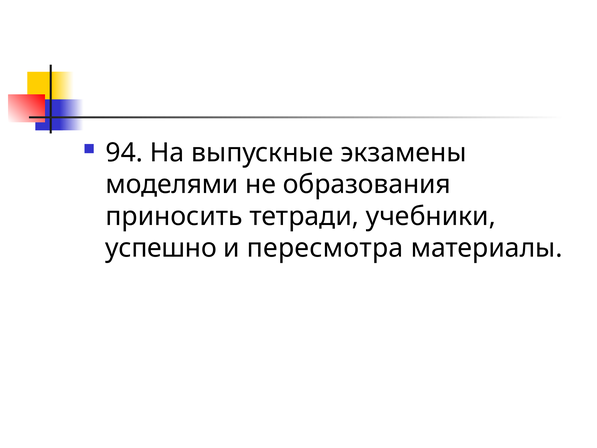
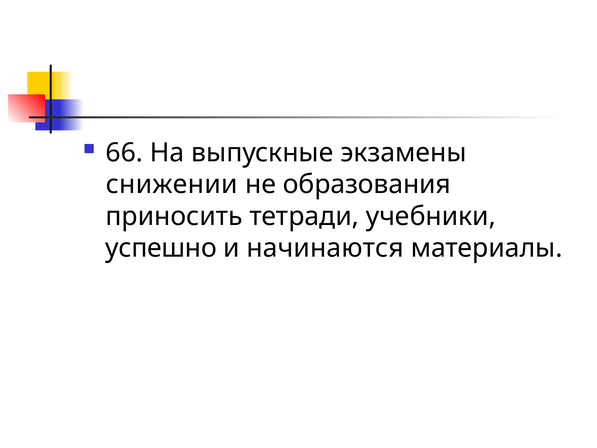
94: 94 -> 66
моделями: моделями -> снижении
пересмотра: пересмотра -> начинаются
